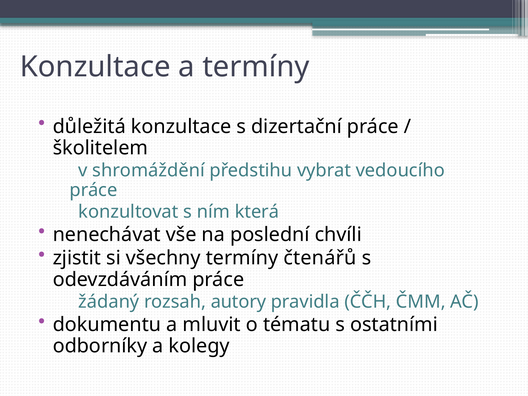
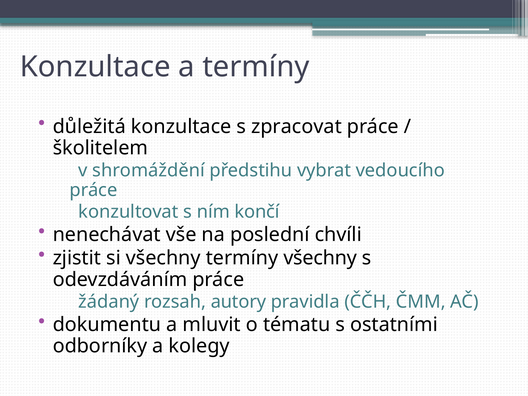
dizertační: dizertační -> zpracovat
která: která -> končí
termíny čtenářů: čtenářů -> všechny
